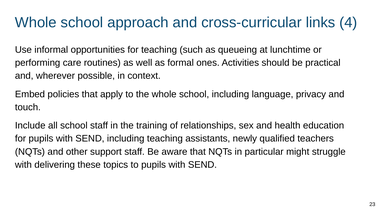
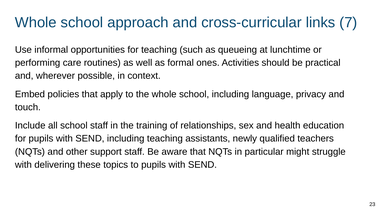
4: 4 -> 7
